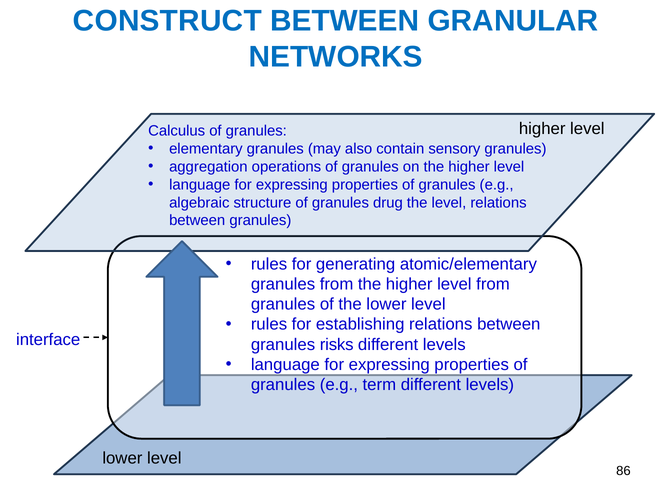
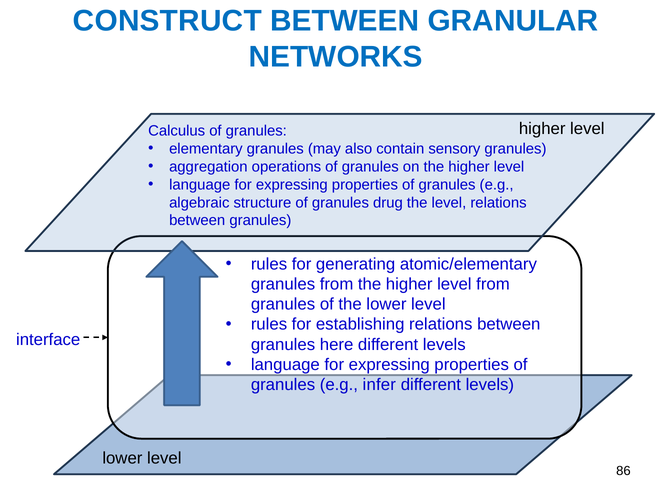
risks: risks -> here
term: term -> infer
